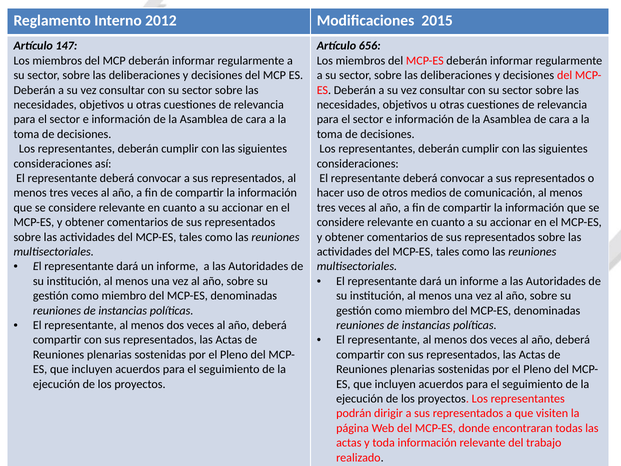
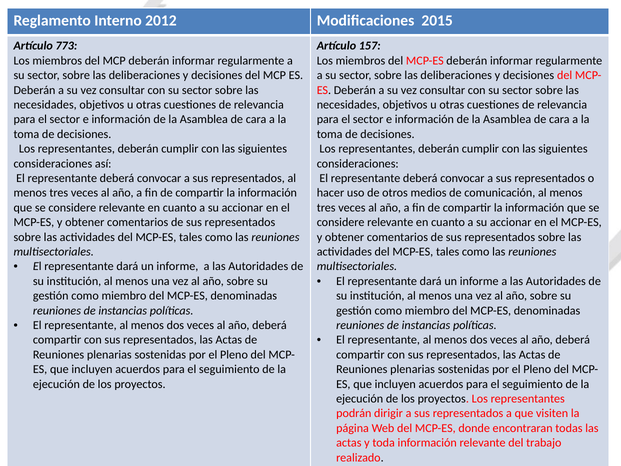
147: 147 -> 773
656: 656 -> 157
